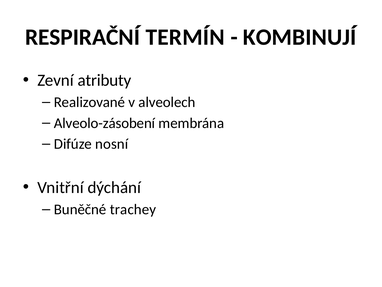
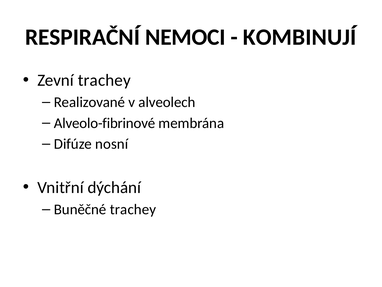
TERMÍN: TERMÍN -> NEMOCI
Zevní atributy: atributy -> trachey
Alveolo-zásobení: Alveolo-zásobení -> Alveolo-fibrinové
